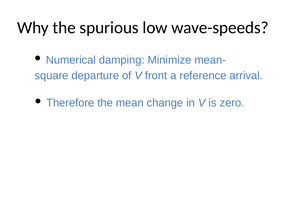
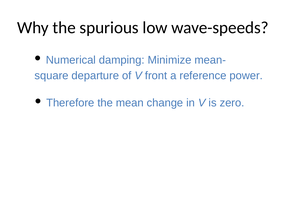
arrival: arrival -> power
